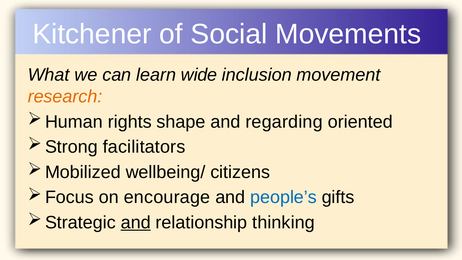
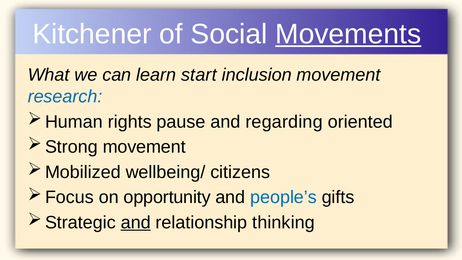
Movements underline: none -> present
wide: wide -> start
research colour: orange -> blue
shape: shape -> pause
facilitators at (144, 147): facilitators -> movement
encourage: encourage -> opportunity
